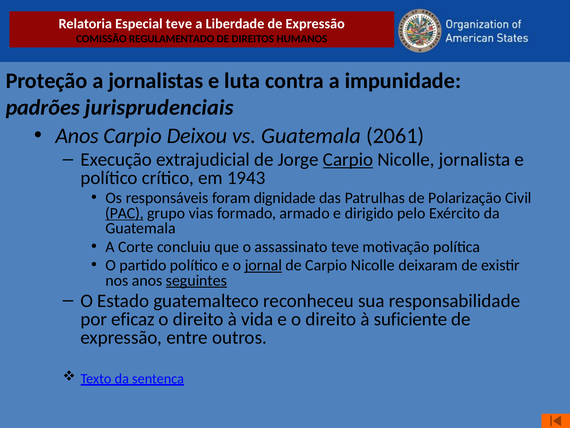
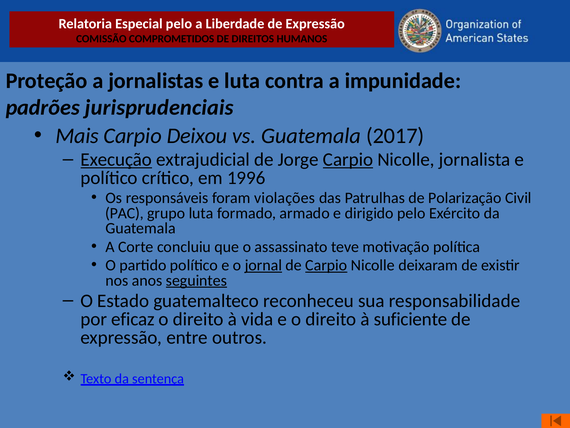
Especial teve: teve -> pelo
REGULAMENTADO: REGULAMENTADO -> COMPROMETIDOS
Anos at (77, 136): Anos -> Mais
2061: 2061 -> 2017
Execução underline: none -> present
1943: 1943 -> 1996
dignidade: dignidade -> violações
PAC underline: present -> none
grupo vias: vias -> luta
Carpio at (326, 265) underline: none -> present
